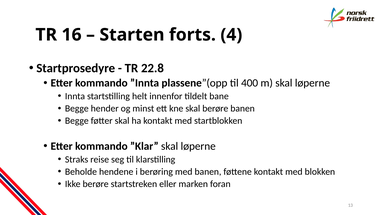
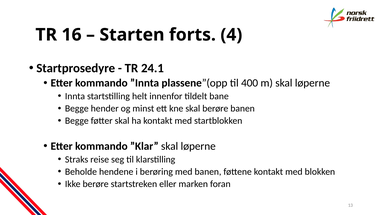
22.8: 22.8 -> 24.1
